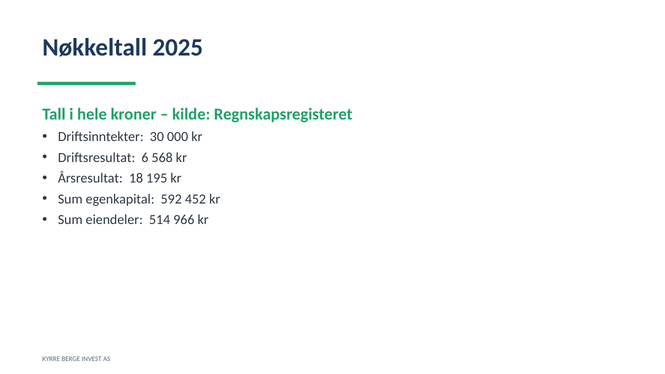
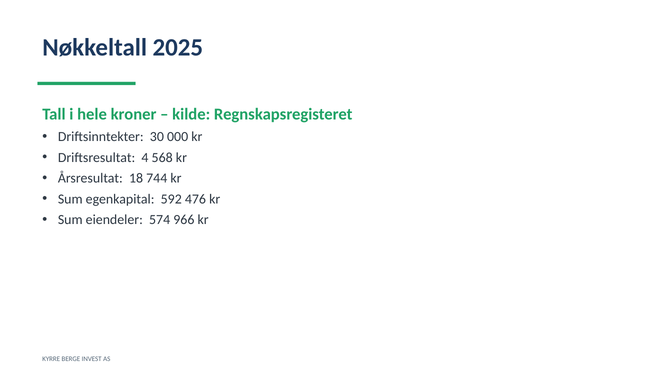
6: 6 -> 4
195: 195 -> 744
452: 452 -> 476
514: 514 -> 574
